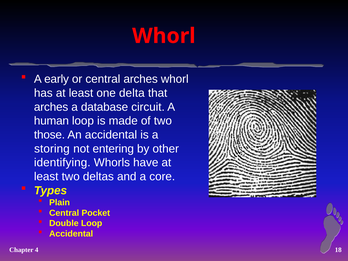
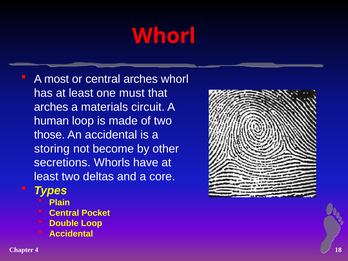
early: early -> most
delta: delta -> must
database: database -> materials
entering: entering -> become
identifying: identifying -> secretions
